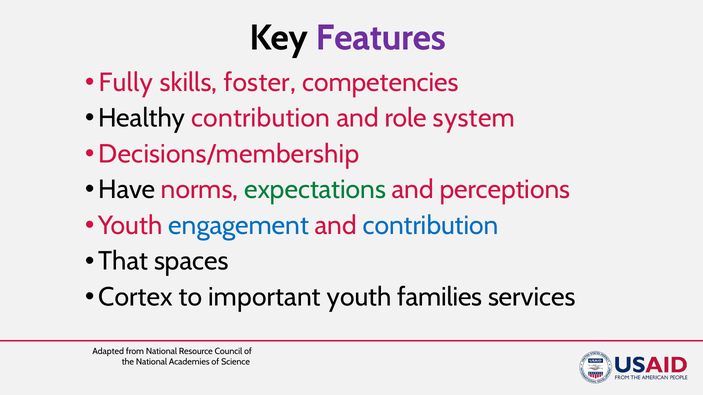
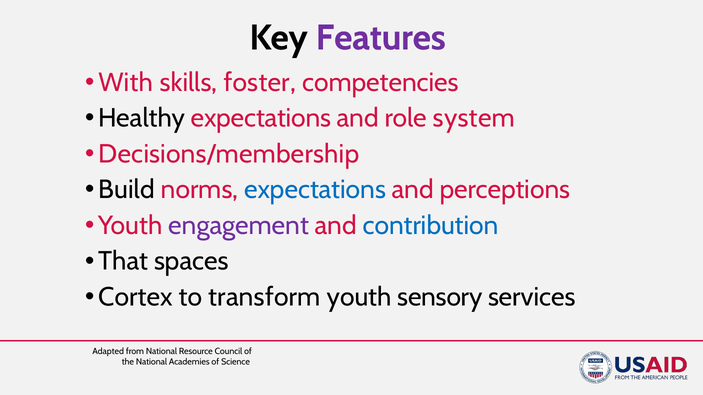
Fully: Fully -> With
Healthy contribution: contribution -> expectations
Have: Have -> Build
expectations at (315, 190) colour: green -> blue
engagement colour: blue -> purple
important: important -> transform
families: families -> sensory
